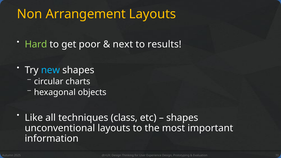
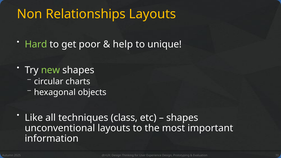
Arrangement: Arrangement -> Relationships
next: next -> help
results: results -> unique
new colour: light blue -> light green
